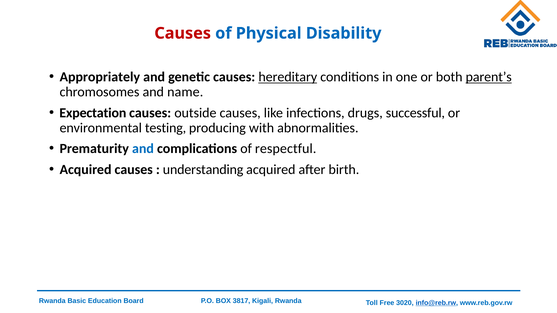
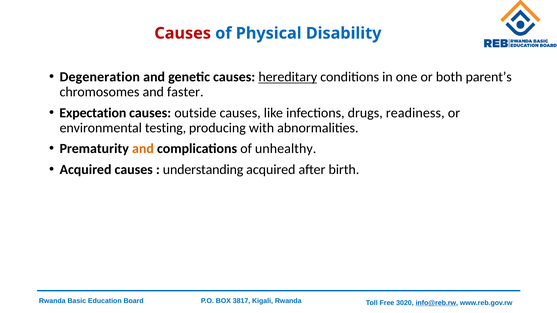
Appropriately: Appropriately -> Degeneration
parent’s underline: present -> none
name: name -> faster
successful: successful -> readiness
and at (143, 149) colour: blue -> orange
respectful: respectful -> unhealthy
